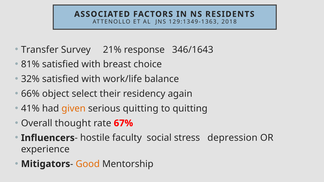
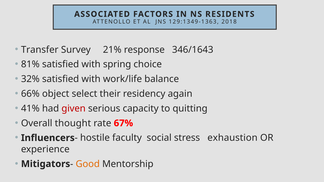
breast: breast -> spring
given colour: orange -> red
serious quitting: quitting -> capacity
depression: depression -> exhaustion
